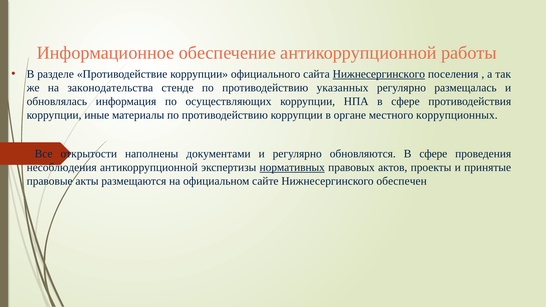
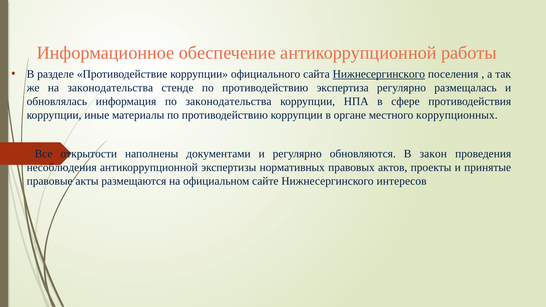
указанных: указанных -> экспертиза
по осуществляющих: осуществляющих -> законодательства
обновляются В сфере: сфере -> закон
нормативных underline: present -> none
обеспечен: обеспечен -> интересов
